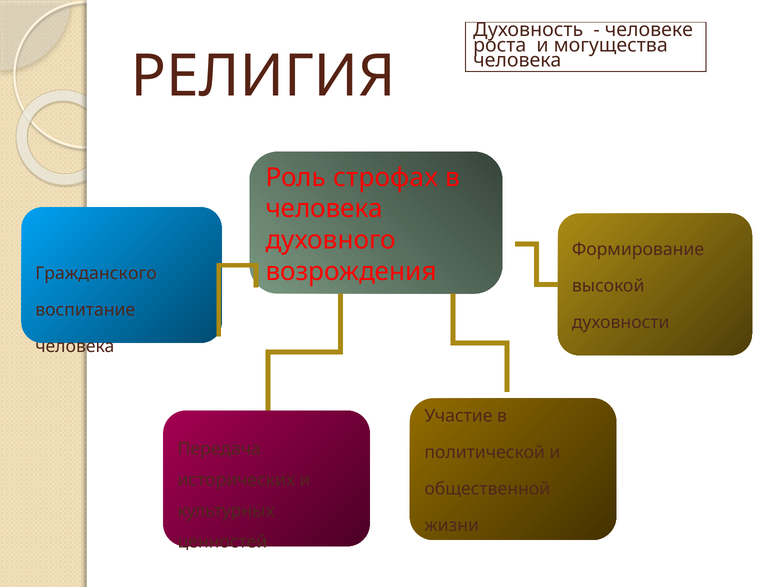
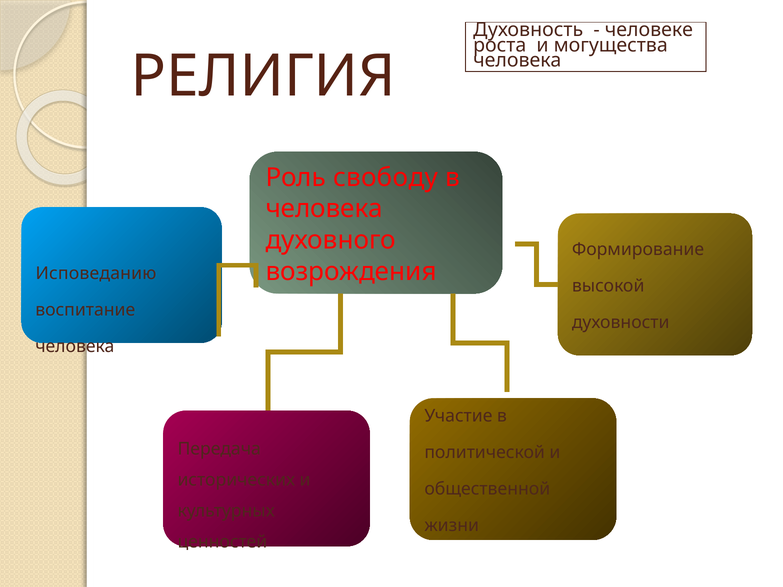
строфах: строфах -> свободу
Гражданского: Гражданского -> Исповеданию
